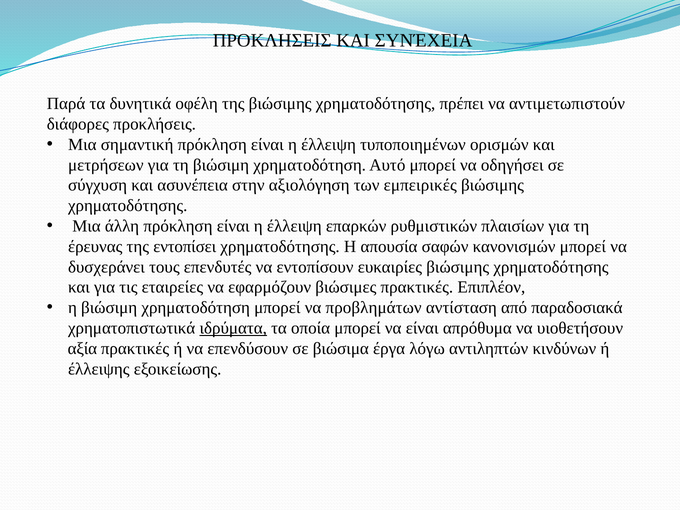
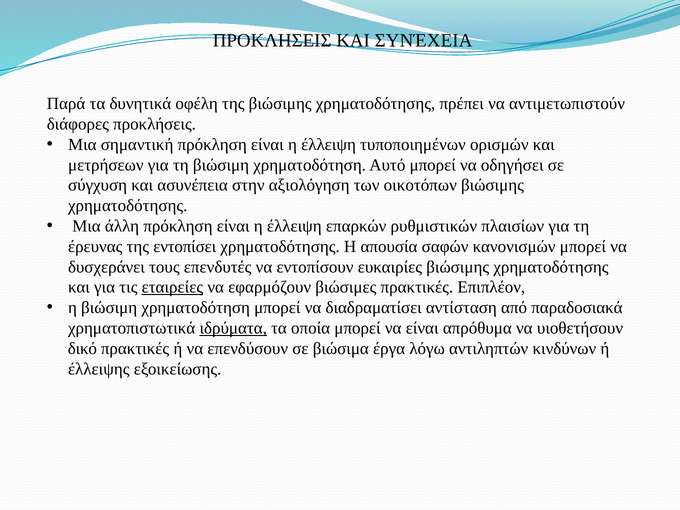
εμπειρικές: εμπειρικές -> οικοτόπων
εταιρείες underline: none -> present
προβλημάτων: προβλημάτων -> διαδραματίσει
αξία: αξία -> δικό
